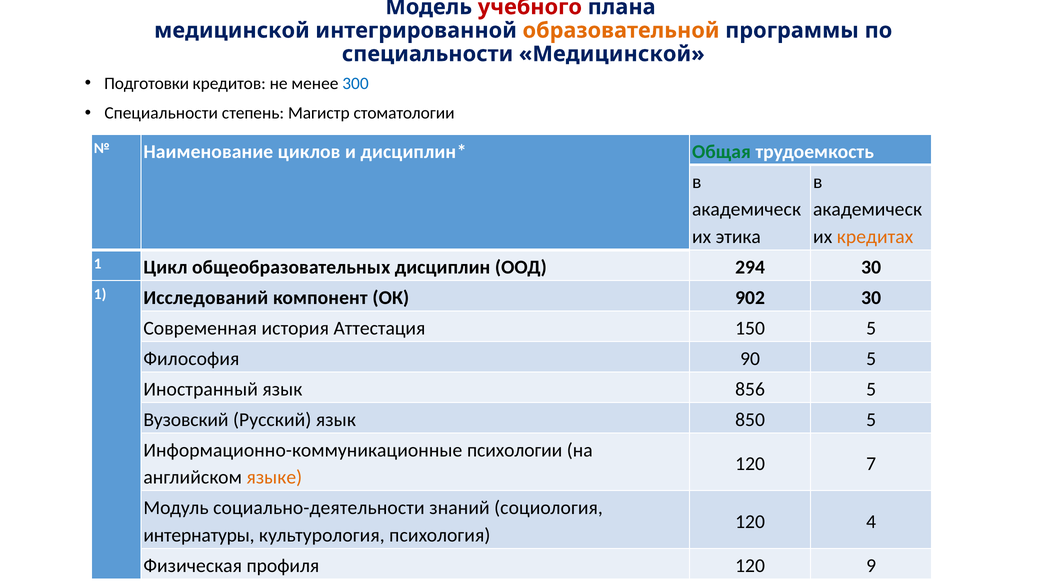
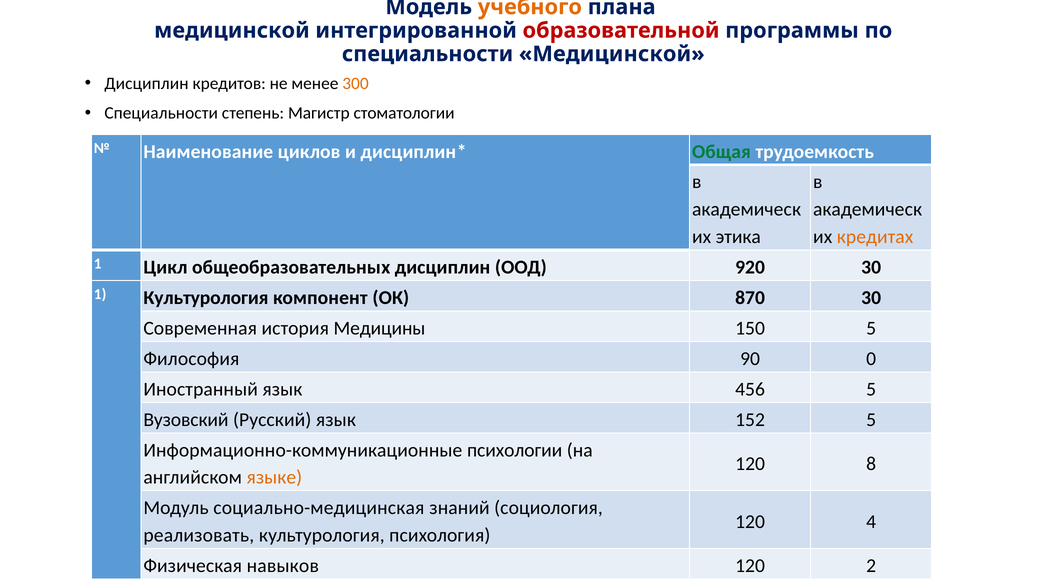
учебного colour: red -> orange
образовательной colour: orange -> red
Подготовки at (147, 83): Подготовки -> Дисциплин
300 colour: blue -> orange
294: 294 -> 920
1 Исследований: Исследований -> Культурология
902: 902 -> 870
Аттестация: Аттестация -> Медицины
90 5: 5 -> 0
856: 856 -> 456
850: 850 -> 152
7: 7 -> 8
социально-деятельности: социально-деятельности -> социально-медицинская
интернатуры: интернатуры -> реализовать
профиля: профиля -> навыков
9: 9 -> 2
